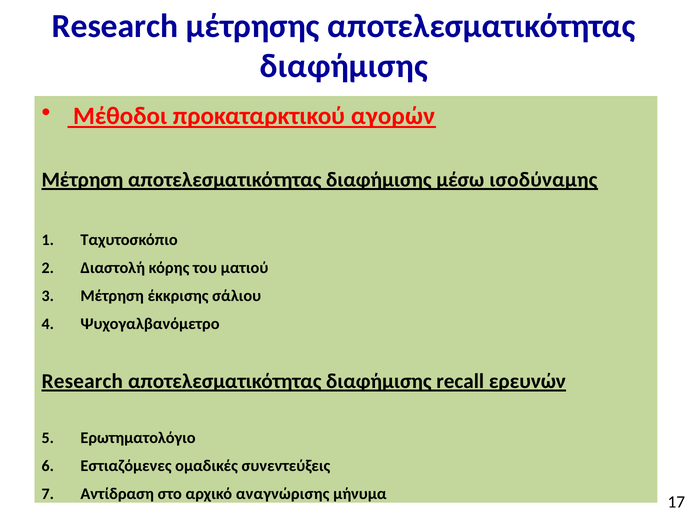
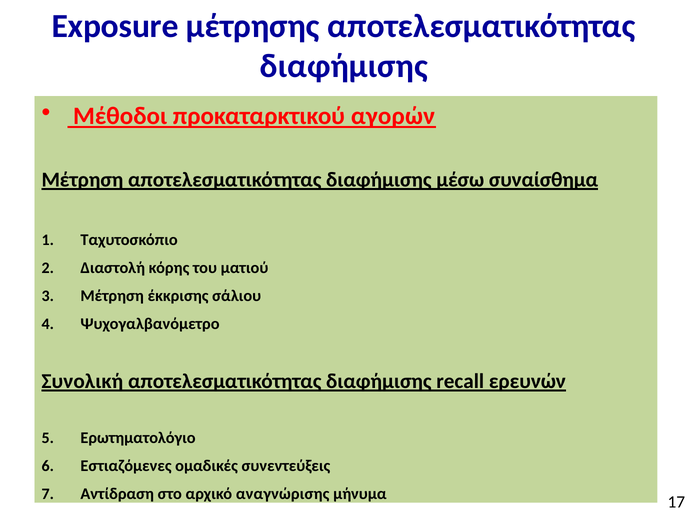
Research at (115, 26): Research -> Exposure
ισοδύναμης: ισοδύναμης -> συναίσθημα
Research at (82, 381): Research -> Συνολική
